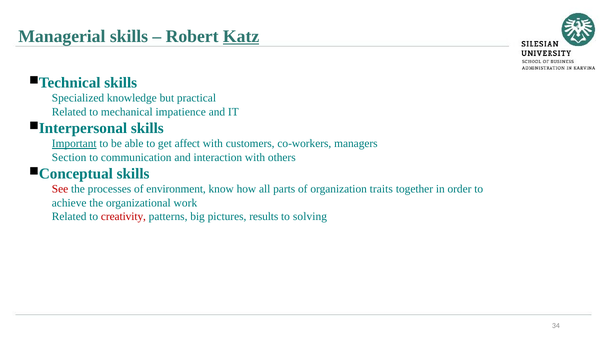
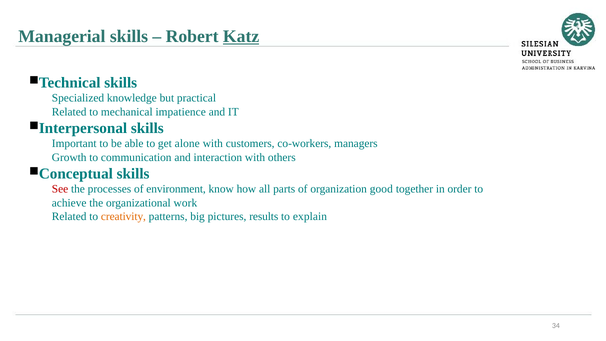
Important underline: present -> none
affect: affect -> alone
Section: Section -> Growth
traits: traits -> good
creativity colour: red -> orange
solving: solving -> explain
